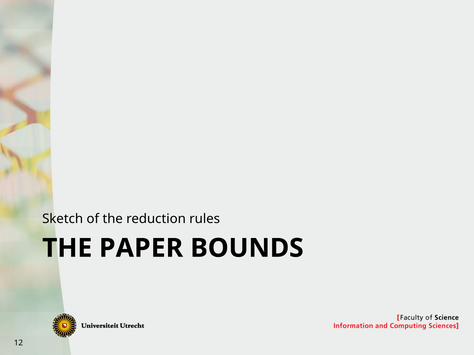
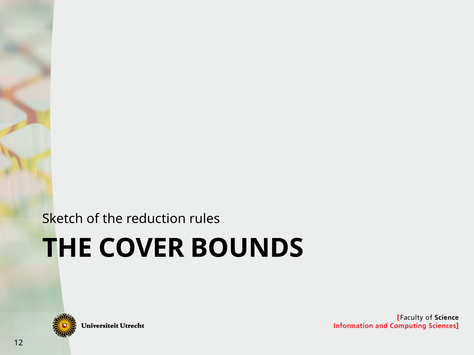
PAPER: PAPER -> COVER
